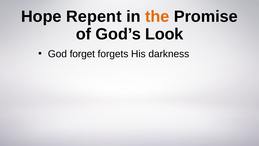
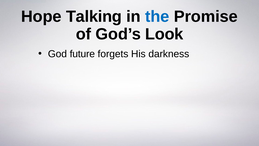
Repent: Repent -> Talking
the colour: orange -> blue
forget: forget -> future
